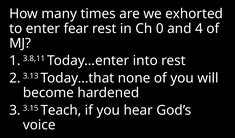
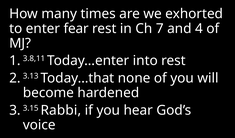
0: 0 -> 7
Teach: Teach -> Rabbi
